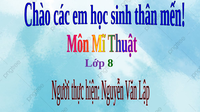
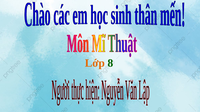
Lớp colour: purple -> orange
